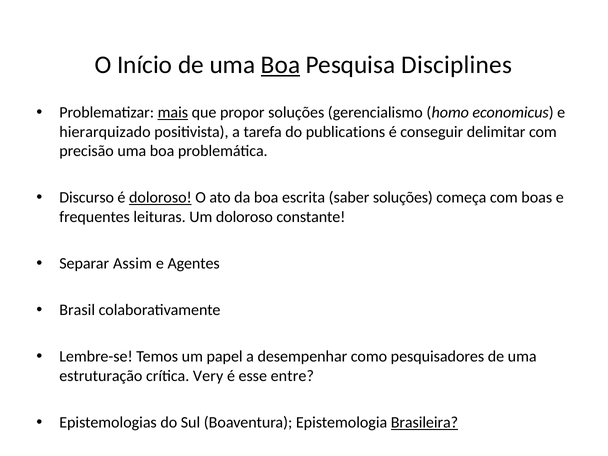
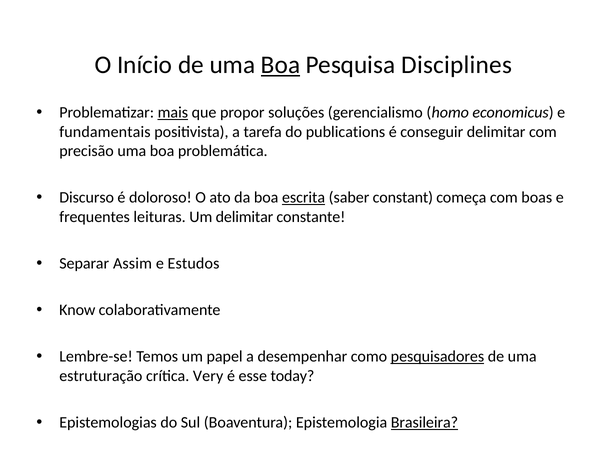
hierarquizado: hierarquizado -> fundamentais
doloroso at (160, 198) underline: present -> none
escrita underline: none -> present
saber soluções: soluções -> constant
Um doloroso: doloroso -> delimitar
Agentes: Agentes -> Estudos
Brasil: Brasil -> Know
pesquisadores underline: none -> present
entre: entre -> today
